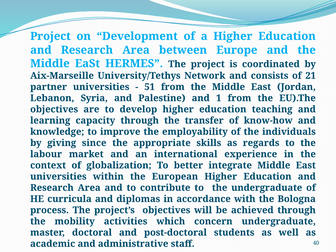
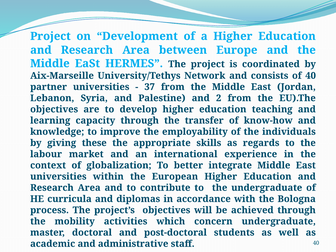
of 21: 21 -> 40
51: 51 -> 37
1: 1 -> 2
since: since -> these
